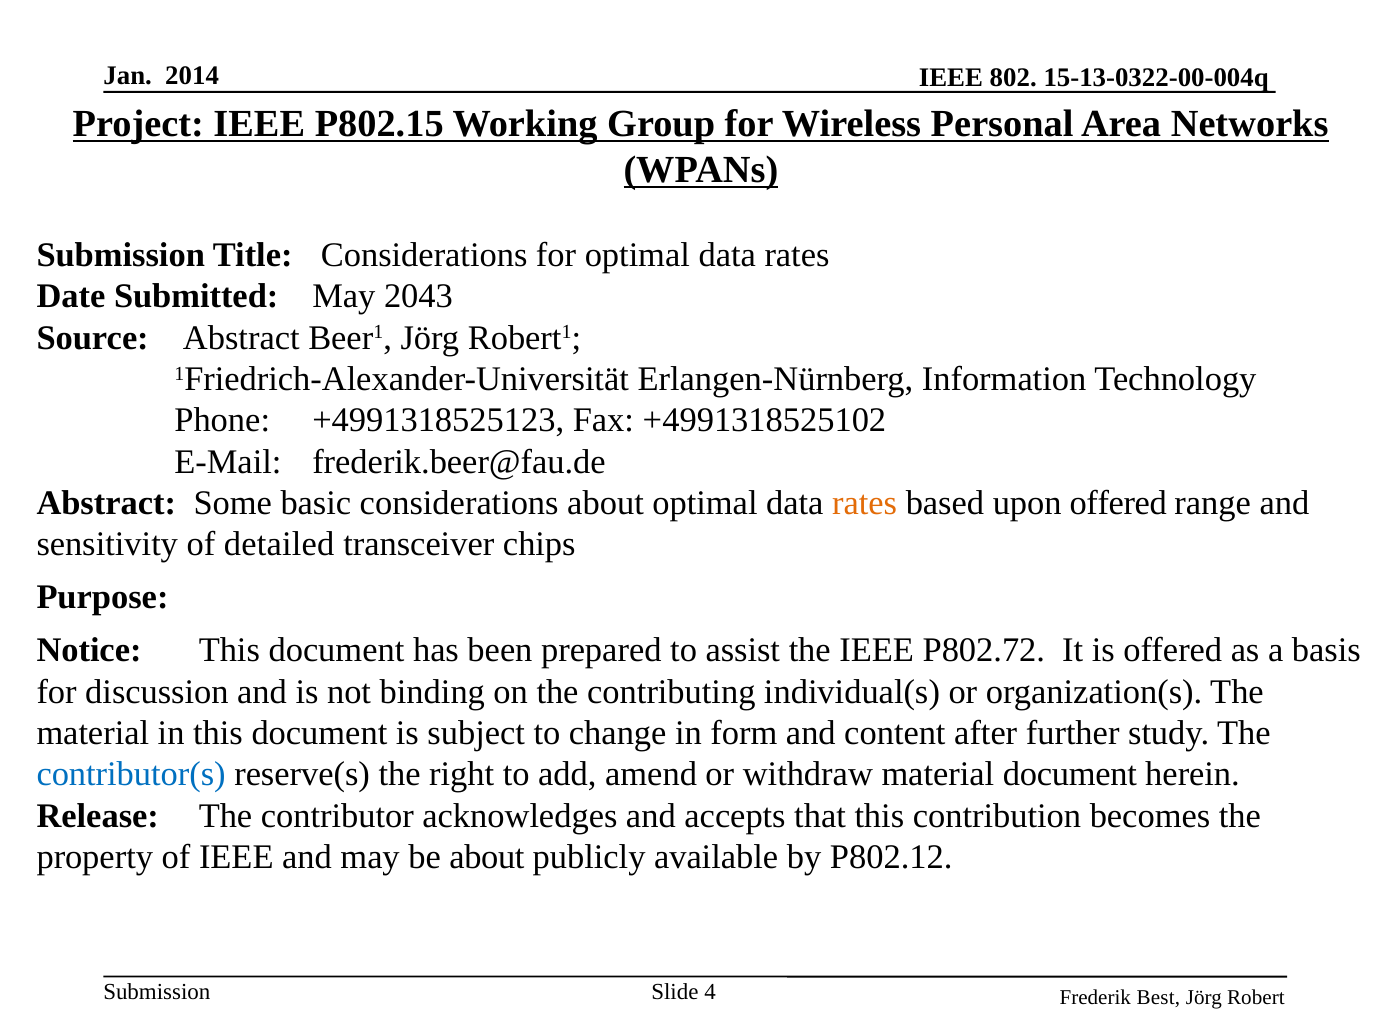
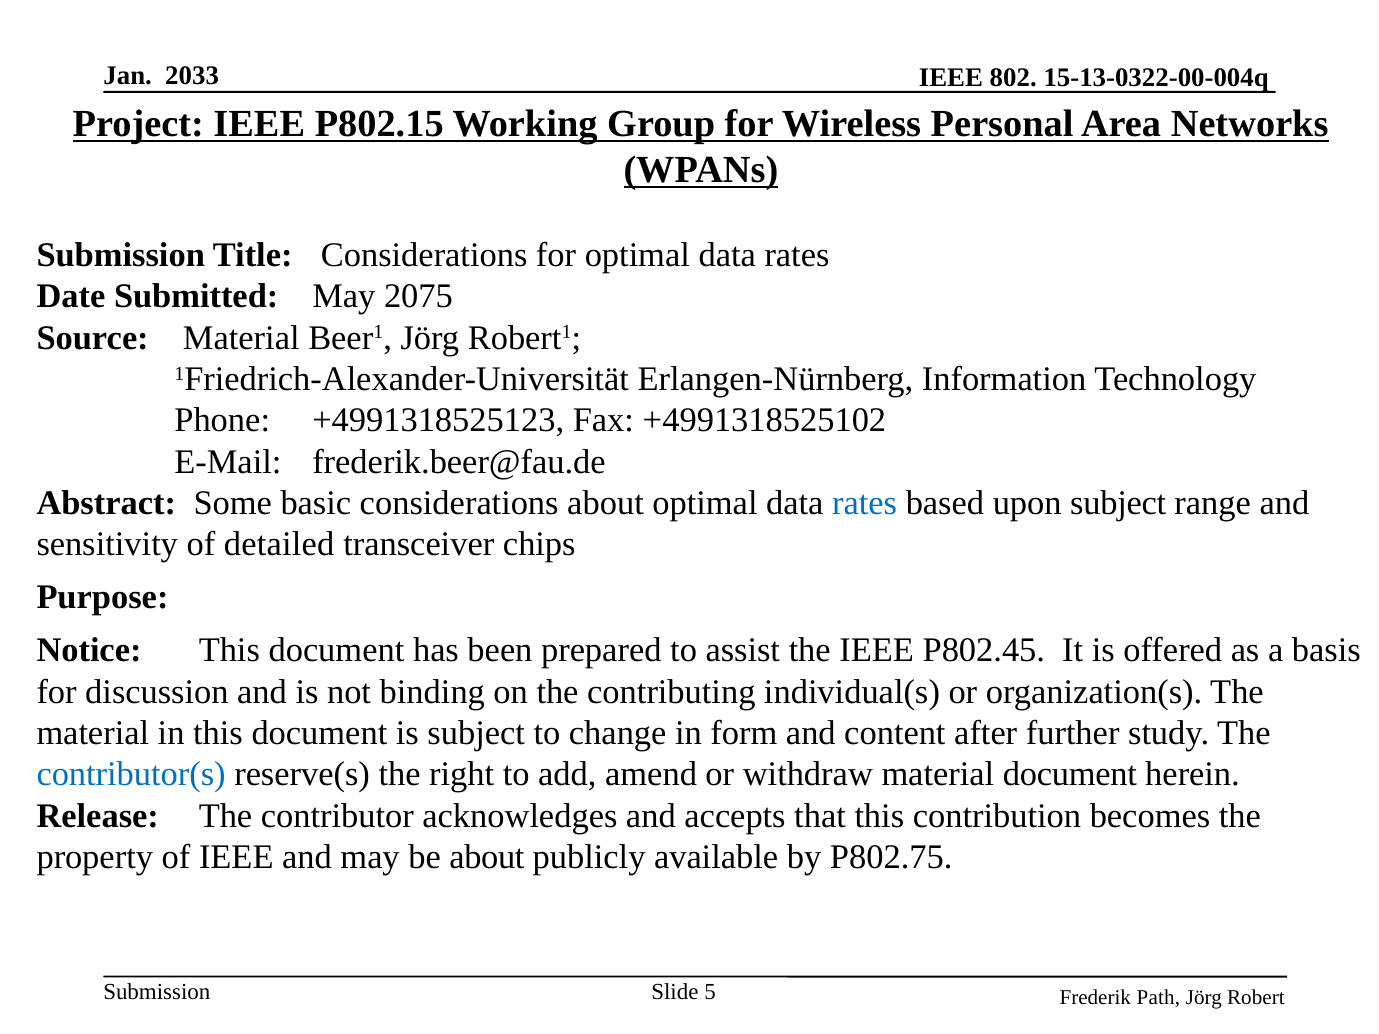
2014: 2014 -> 2033
2043: 2043 -> 2075
Source Abstract: Abstract -> Material
rates at (865, 503) colour: orange -> blue
upon offered: offered -> subject
P802.72: P802.72 -> P802.45
P802.12: P802.12 -> P802.75
4: 4 -> 5
Best: Best -> Path
